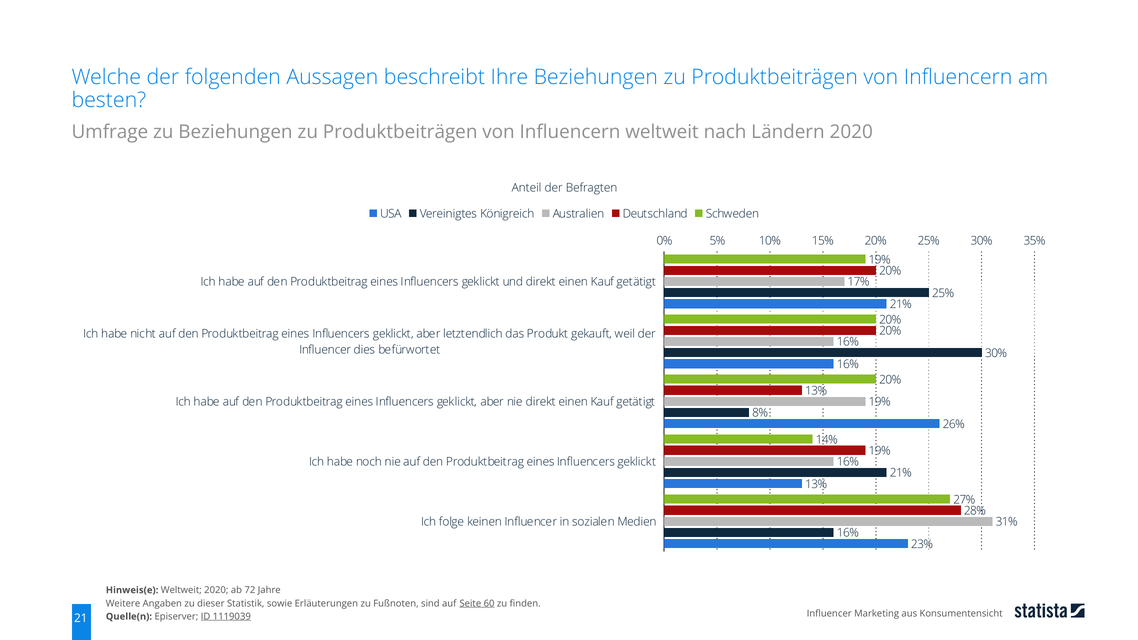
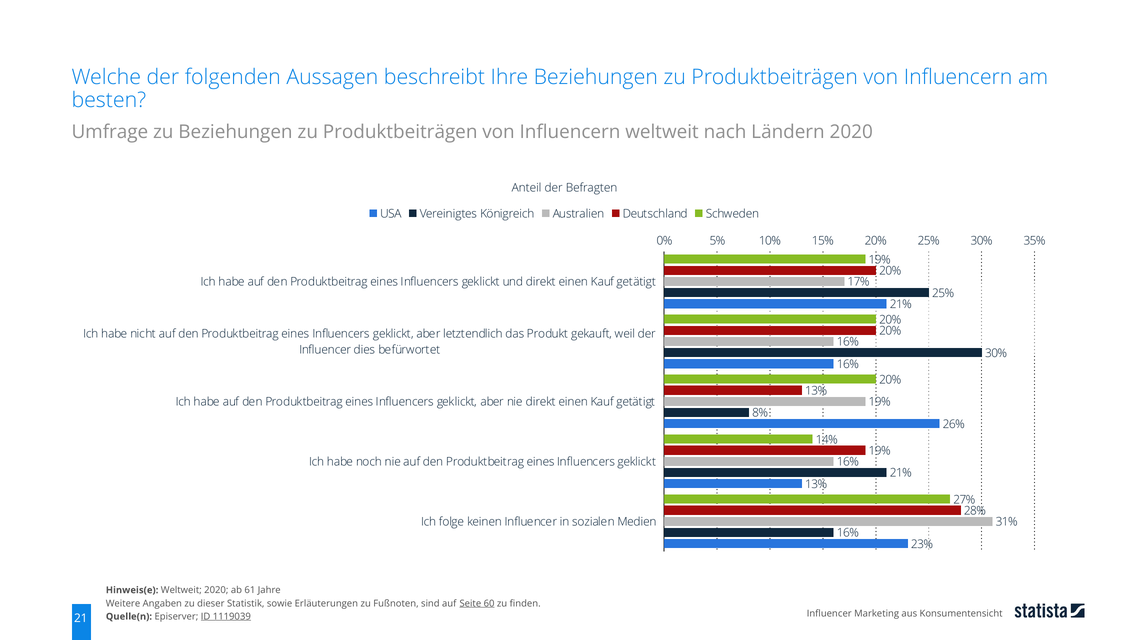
72: 72 -> 61
